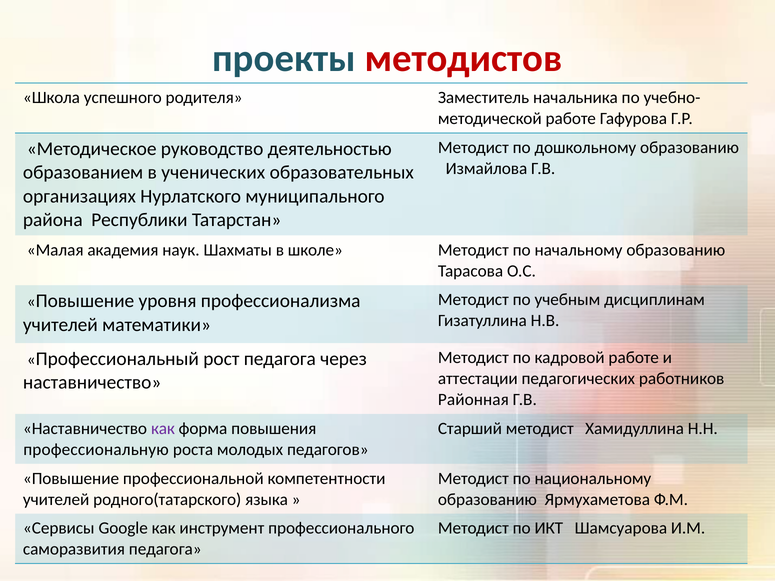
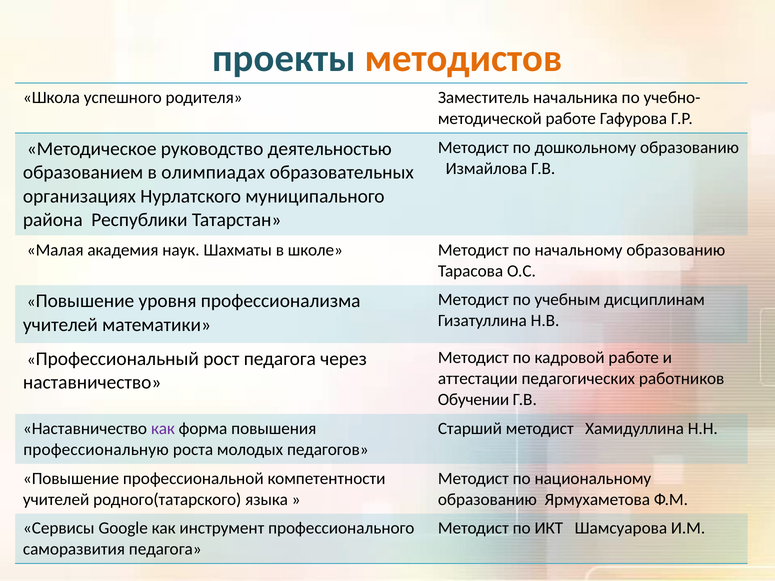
методистов colour: red -> orange
ученических: ученических -> олимпиадах
Районная: Районная -> Обучении
